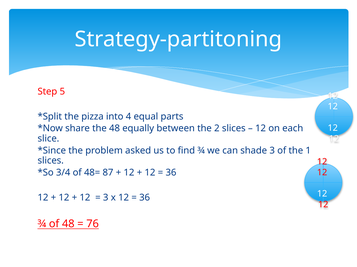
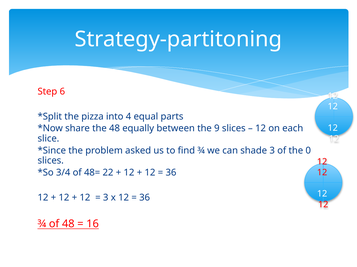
5: 5 -> 6
2: 2 -> 9
1: 1 -> 0
87: 87 -> 22
76: 76 -> 16
